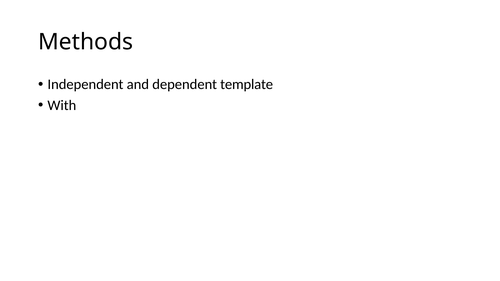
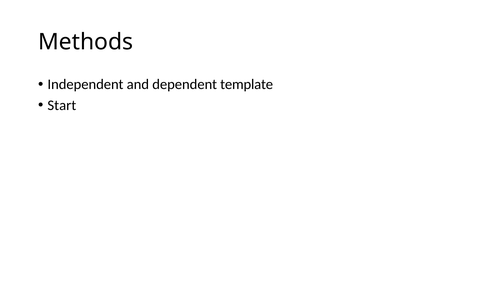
With: With -> Start
